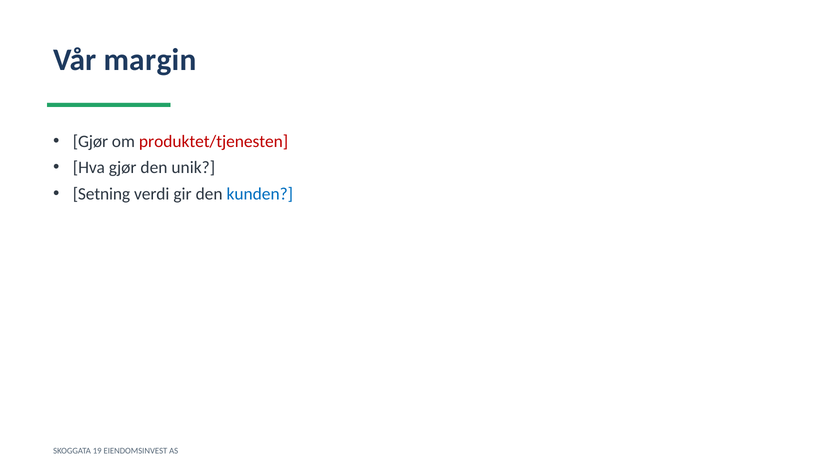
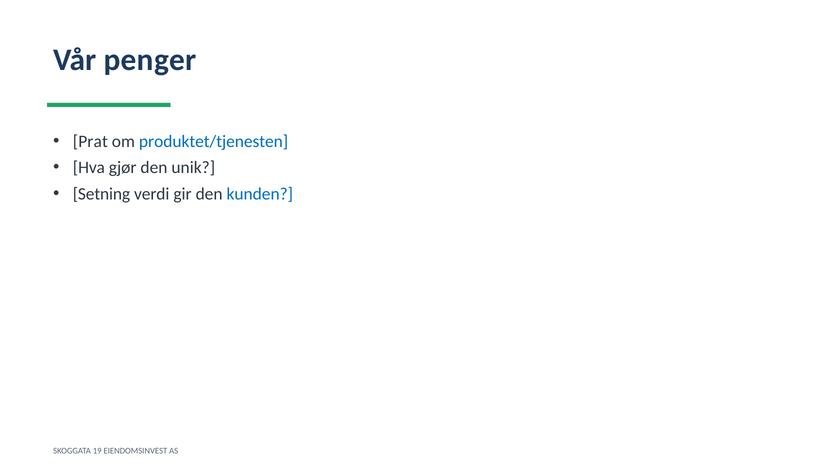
margin: margin -> penger
Gjør at (90, 142): Gjør -> Prat
produktet/tjenesten colour: red -> blue
